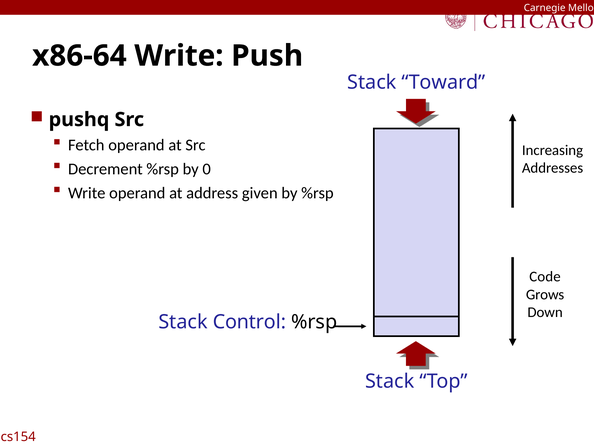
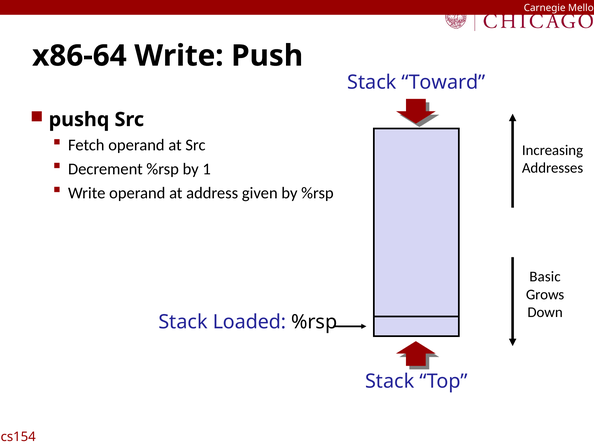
0: 0 -> 1
Code: Code -> Basic
Control: Control -> Loaded
